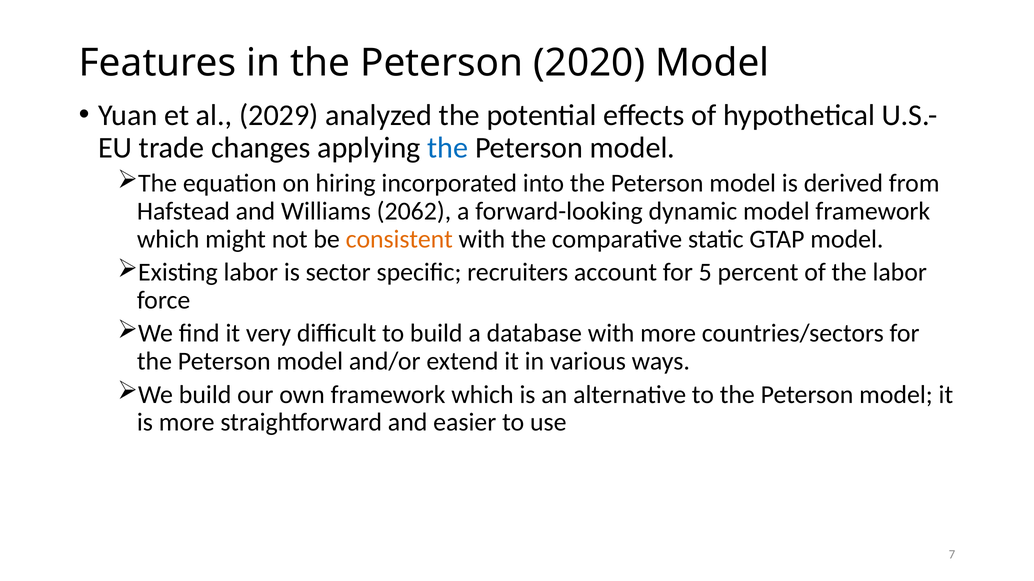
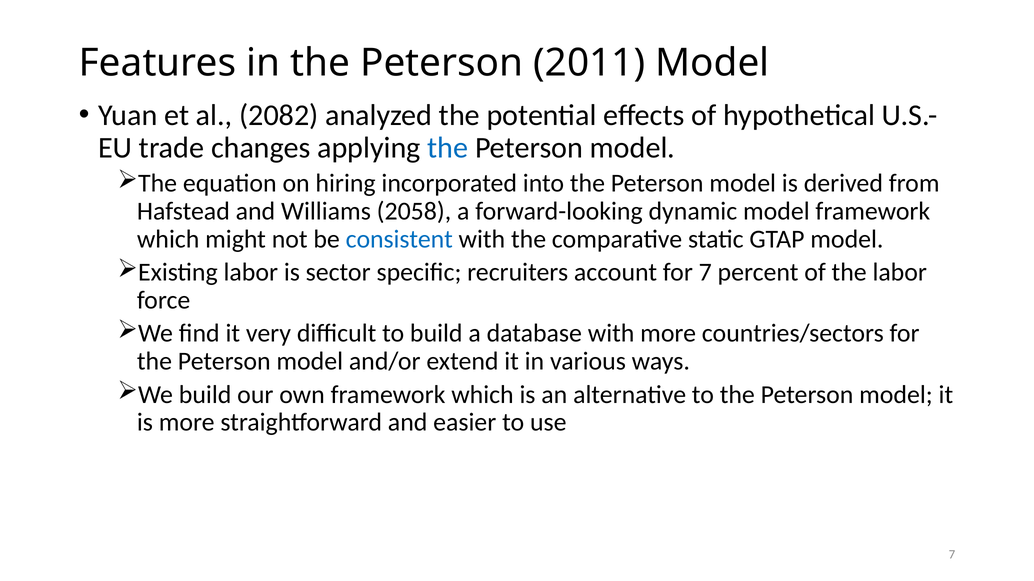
2020: 2020 -> 2011
2029: 2029 -> 2082
2062: 2062 -> 2058
consistent colour: orange -> blue
for 5: 5 -> 7
